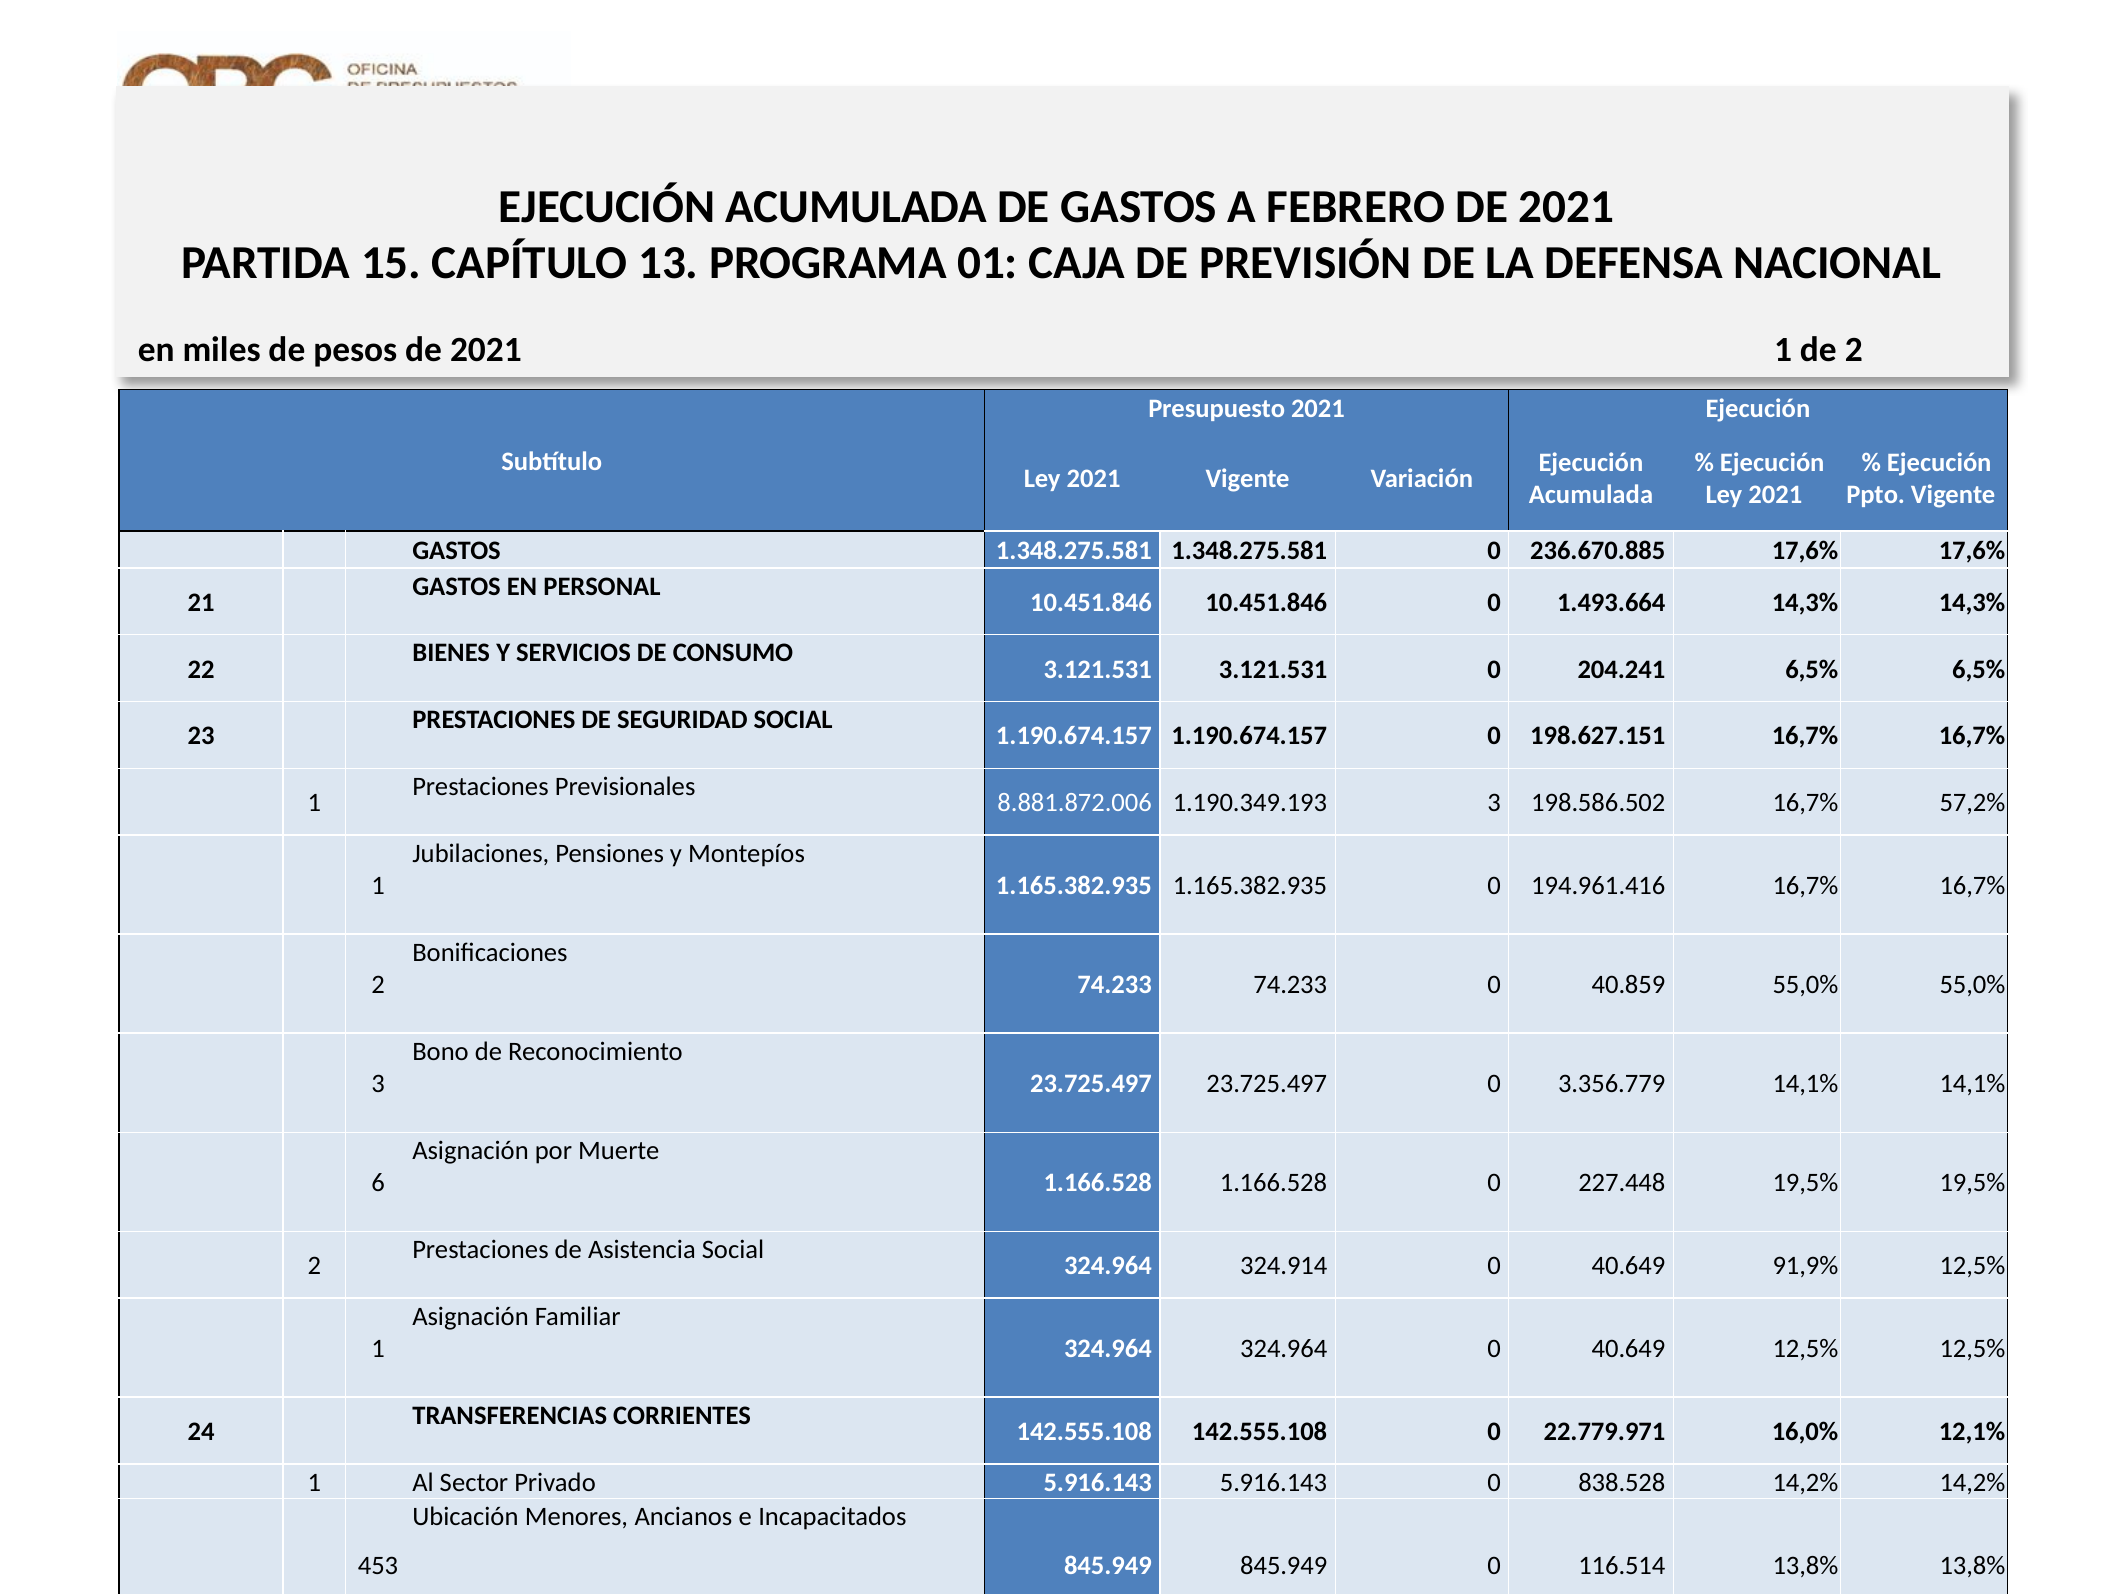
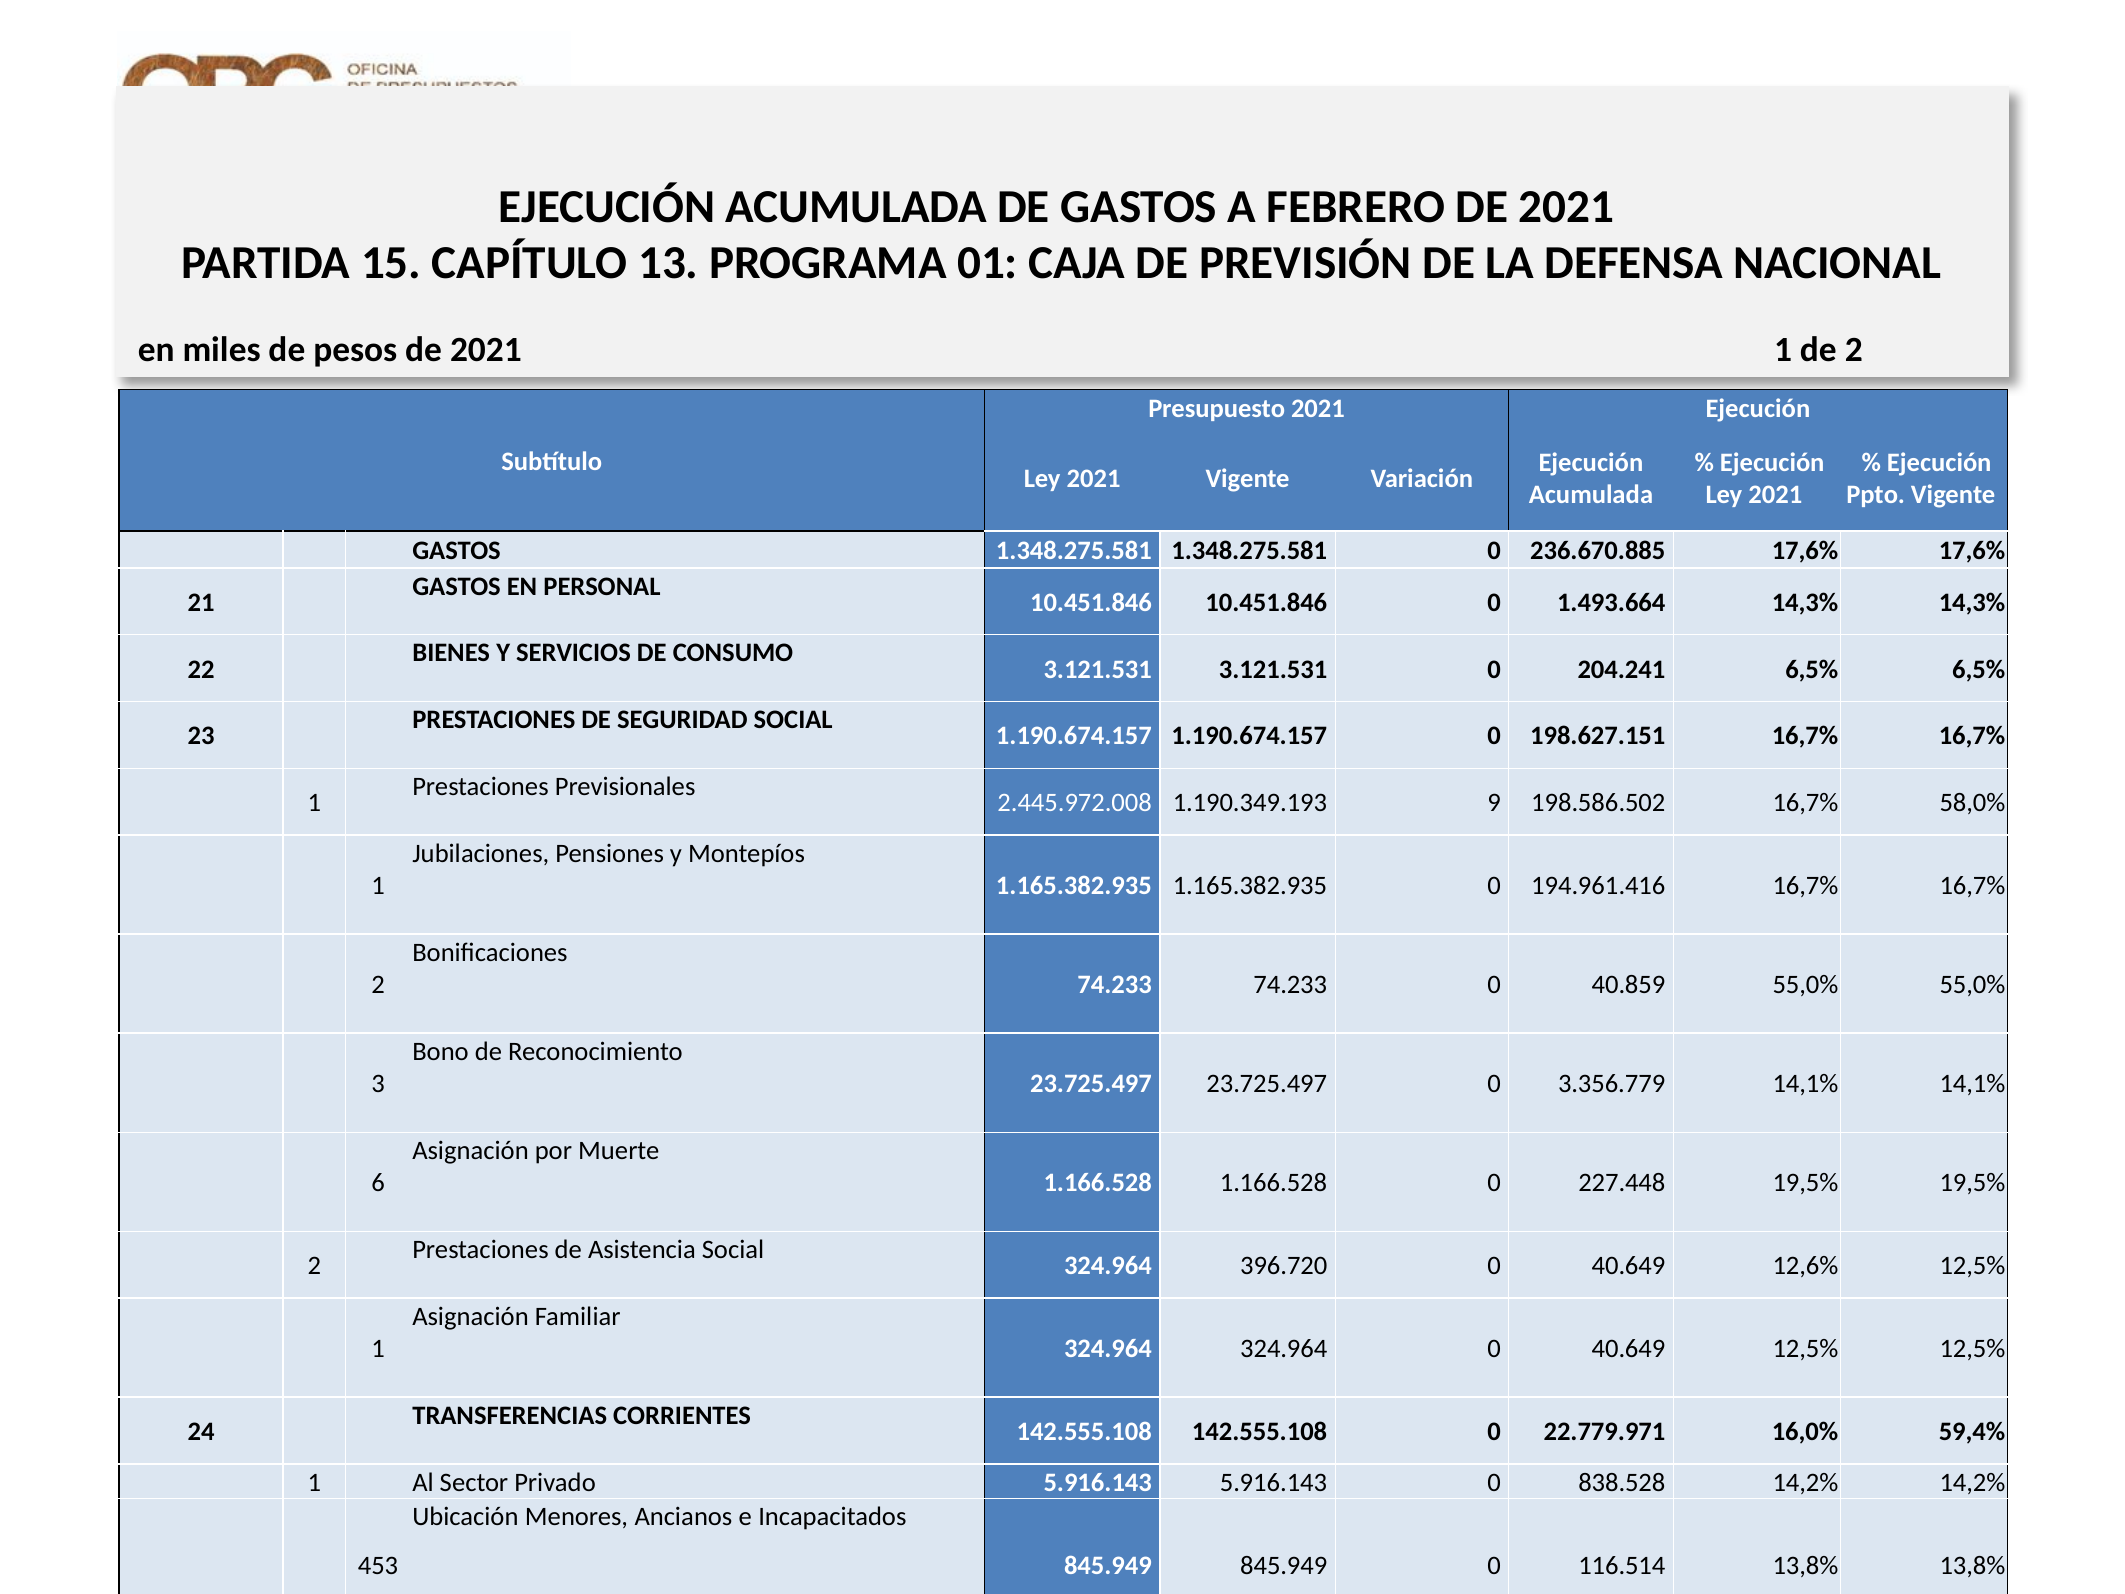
8.881.872.006: 8.881.872.006 -> 2.445.972.008
1.190.349.193 3: 3 -> 9
57,2%: 57,2% -> 58,0%
324.914: 324.914 -> 396.720
91,9%: 91,9% -> 12,6%
12,1%: 12,1% -> 59,4%
